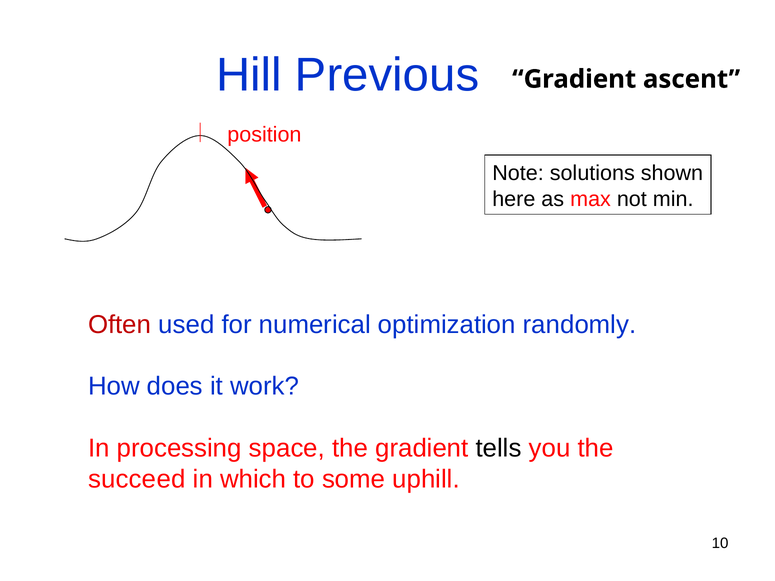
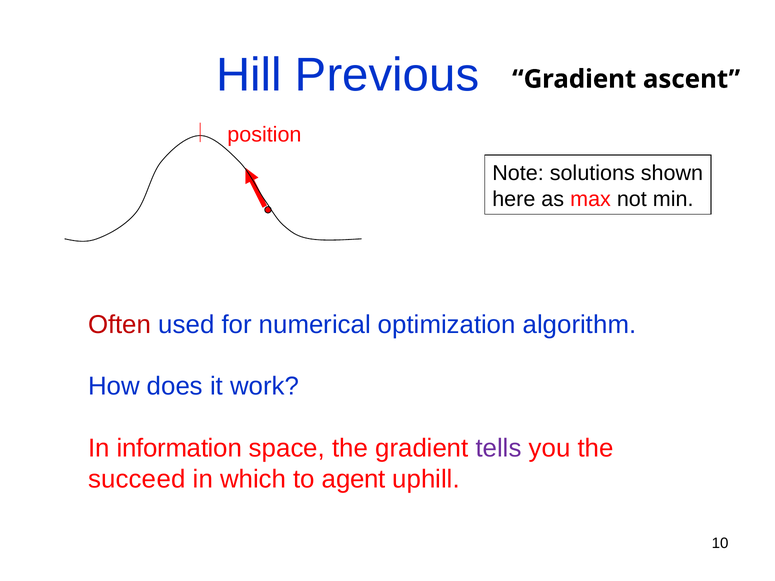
randomly: randomly -> algorithm
processing: processing -> information
tells colour: black -> purple
some: some -> agent
